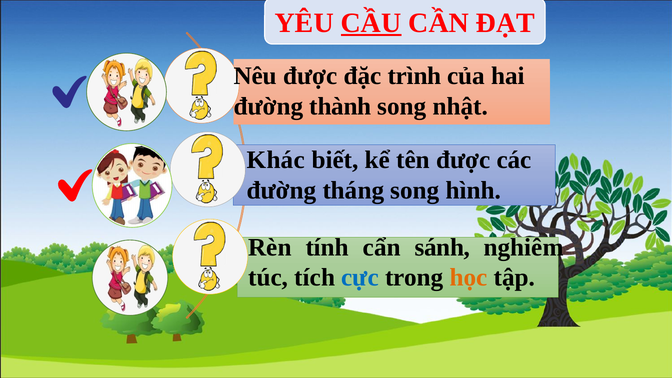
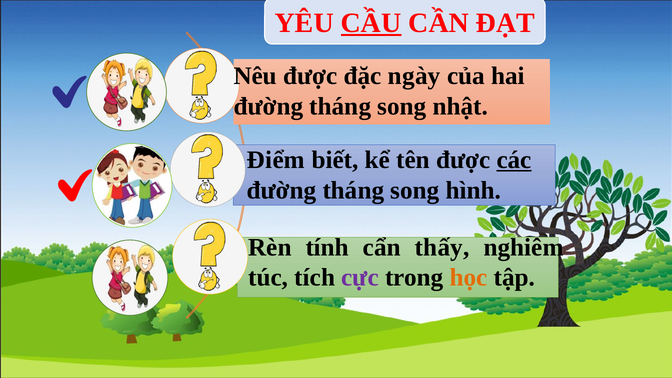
trình: trình -> ngày
thành at (340, 106): thành -> tháng
Khác: Khác -> Điểm
các underline: none -> present
sánh: sánh -> thấy
cực colour: blue -> purple
